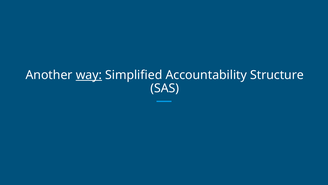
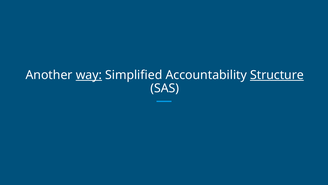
Structure underline: none -> present
